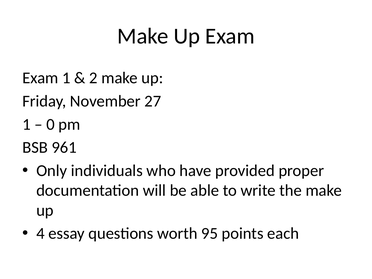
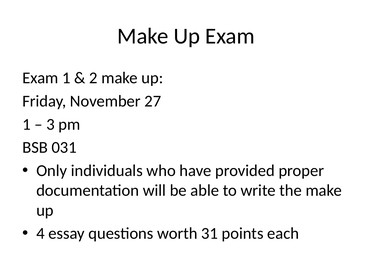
0: 0 -> 3
961: 961 -> 031
95: 95 -> 31
